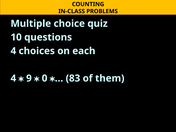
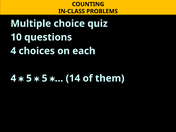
9 at (29, 78): 9 -> 5
0 at (45, 78): 0 -> 5
83: 83 -> 14
